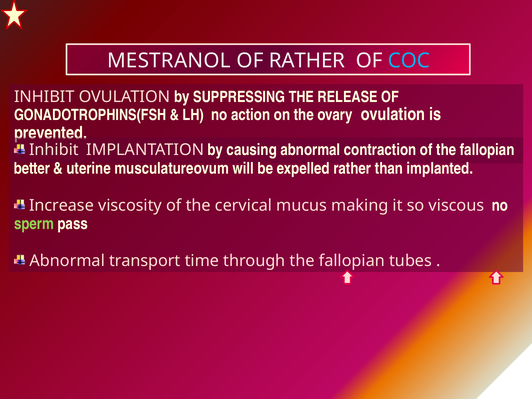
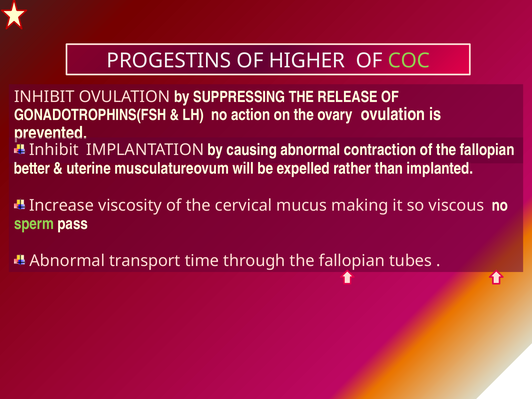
MESTRANOL: MESTRANOL -> PROGESTINS
OF RATHER: RATHER -> HIGHER
COC colour: light blue -> light green
